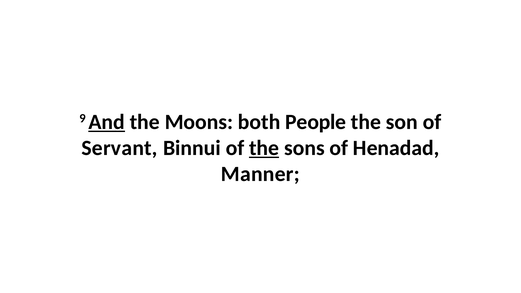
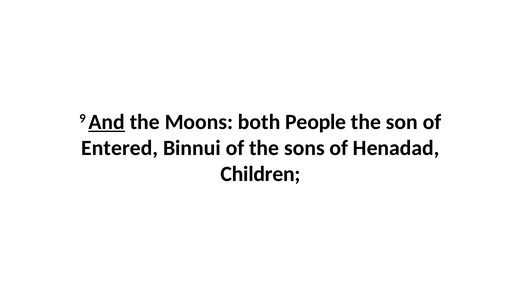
Servant: Servant -> Entered
the at (264, 148) underline: present -> none
Manner: Manner -> Children
